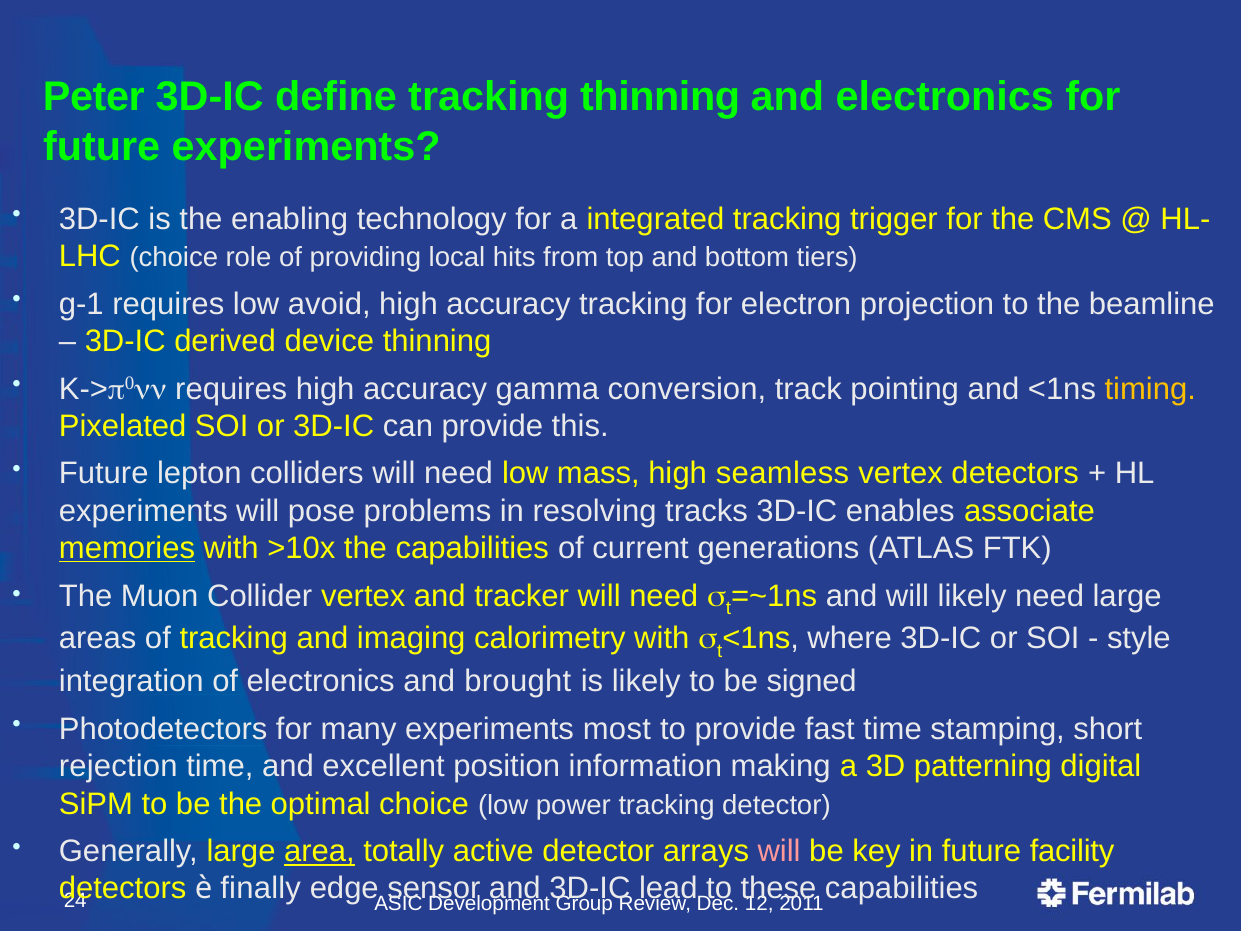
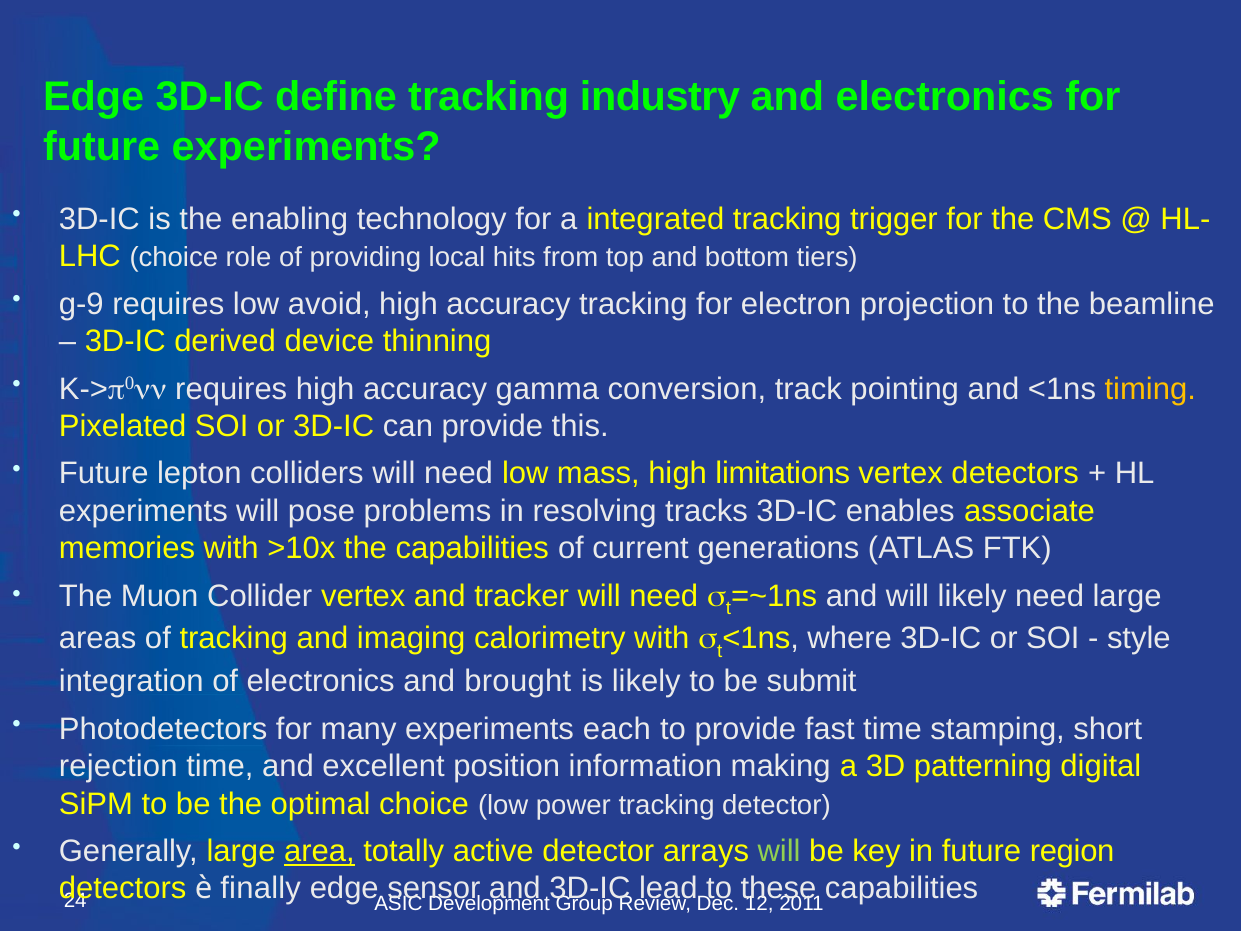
Peter at (94, 97): Peter -> Edge
tracking thinning: thinning -> industry
g-1: g-1 -> g-9
seamless: seamless -> limitations
memories underline: present -> none
signed: signed -> submit
most: most -> each
will at (779, 851) colour: pink -> light green
facility: facility -> region
